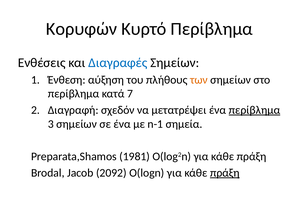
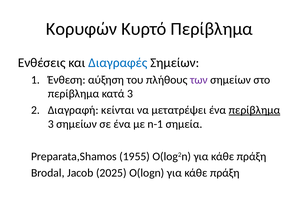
των colour: orange -> purple
κατά 7: 7 -> 3
σχεδόν: σχεδόν -> κείνται
1981: 1981 -> 1955
2092: 2092 -> 2025
πράξη at (225, 173) underline: present -> none
